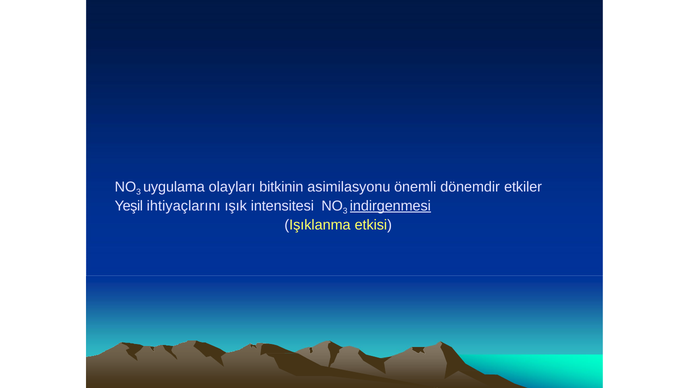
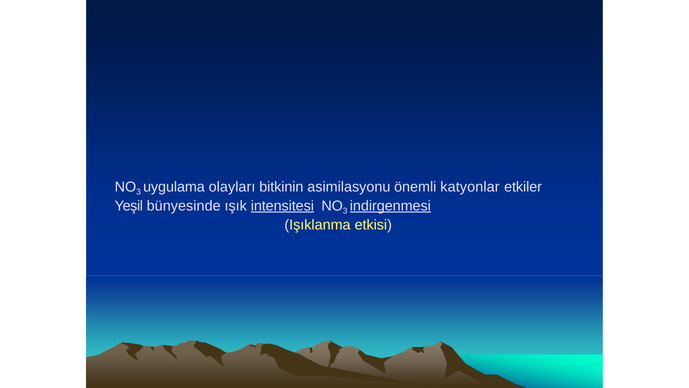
dönemdir: dönemdir -> katyonlar
ihtiyaçlarını: ihtiyaçlarını -> bünyesinde
intensitesi underline: none -> present
